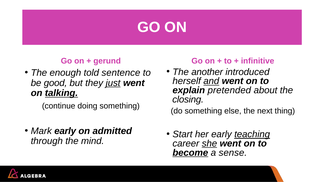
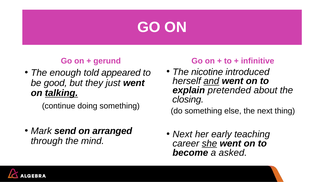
another: another -> nicotine
sentence: sentence -> appeared
just underline: present -> none
Mark early: early -> send
admitted: admitted -> arranged
Start at (182, 135): Start -> Next
teaching underline: present -> none
become underline: present -> none
sense: sense -> asked
